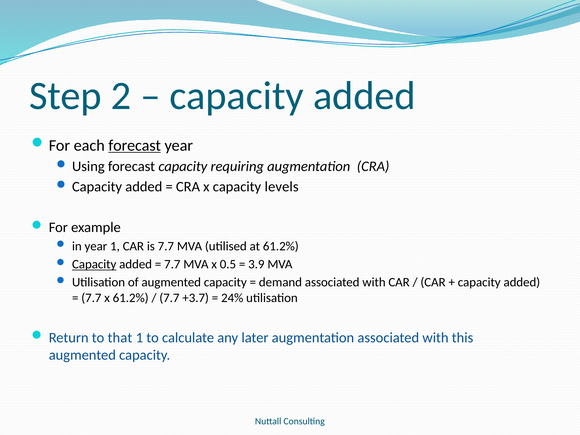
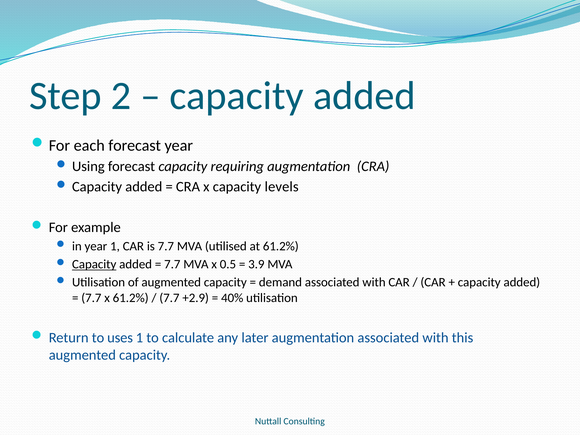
forecast at (135, 145) underline: present -> none
+3.7: +3.7 -> +2.9
24%: 24% -> 40%
that: that -> uses
